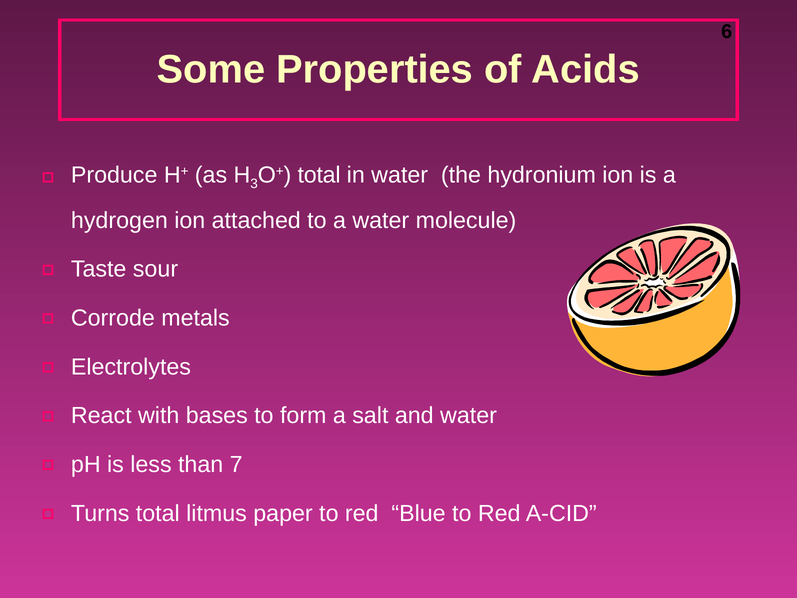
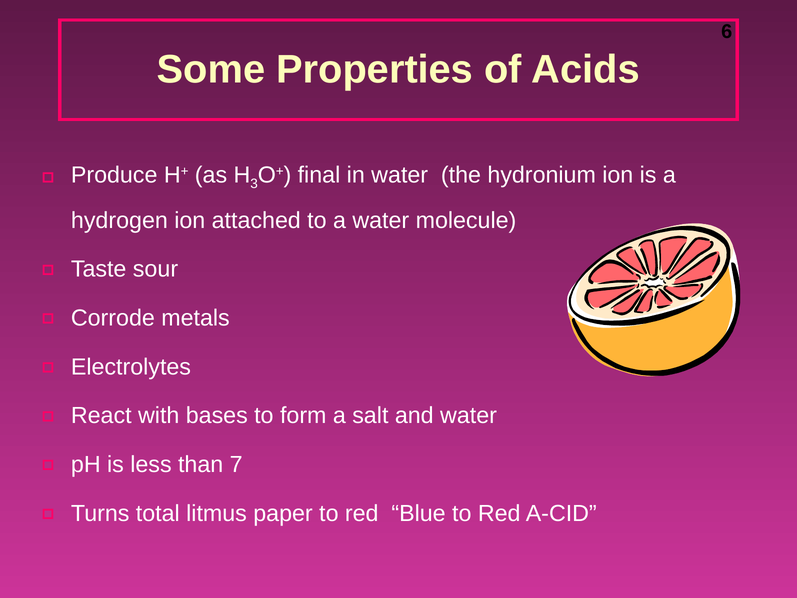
total at (319, 175): total -> final
